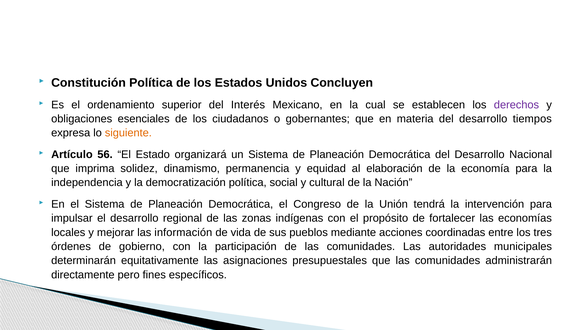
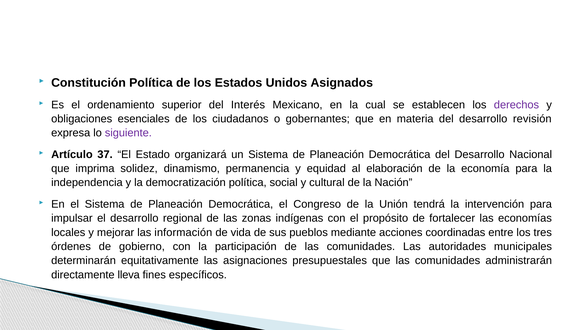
Concluyen: Concluyen -> Asignados
tiempos: tiempos -> revisión
siguiente colour: orange -> purple
56: 56 -> 37
pero: pero -> lleva
